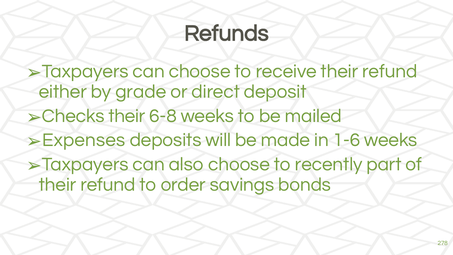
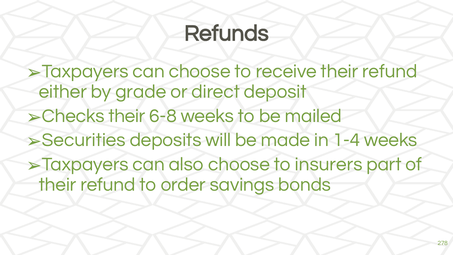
Expenses: Expenses -> Securities
1-6: 1-6 -> 1-4
recently: recently -> insurers
